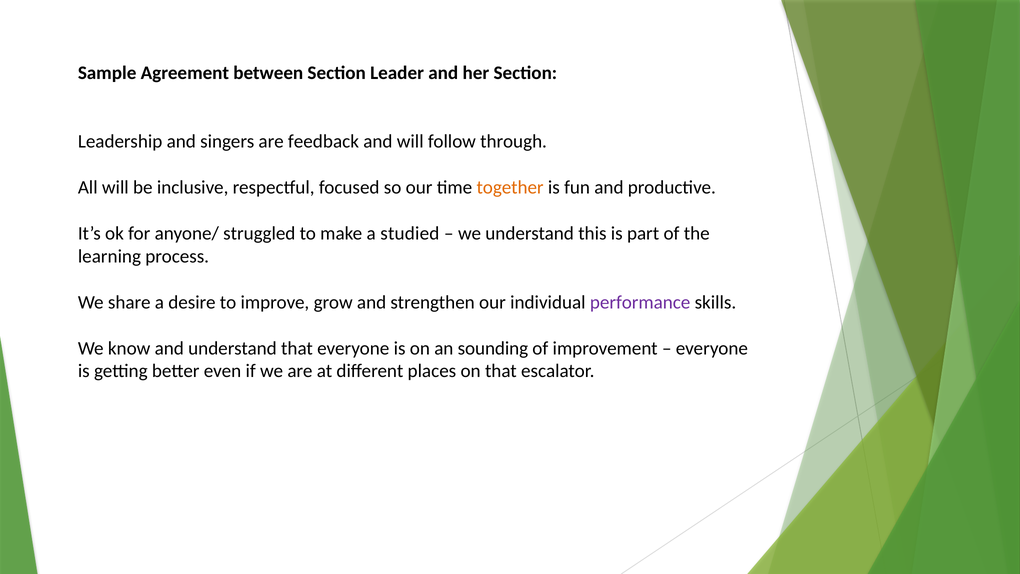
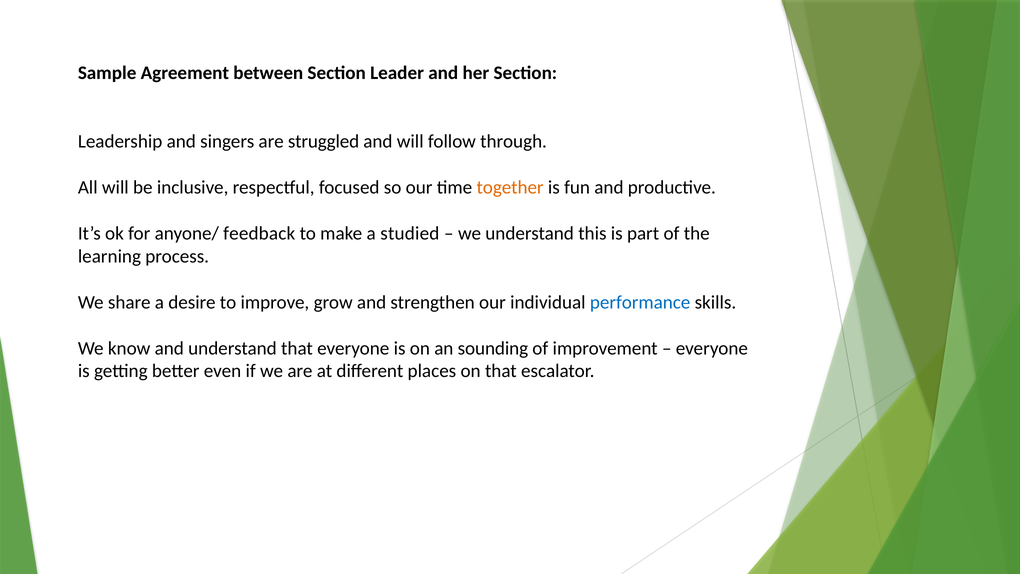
feedback: feedback -> struggled
struggled: struggled -> feedback
performance colour: purple -> blue
